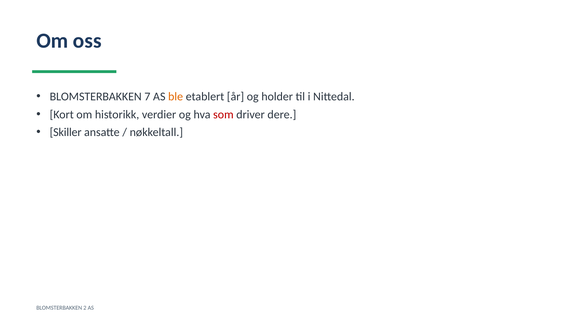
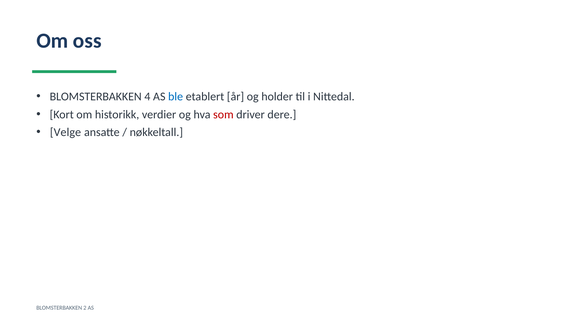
7: 7 -> 4
ble colour: orange -> blue
Skiller: Skiller -> Velge
